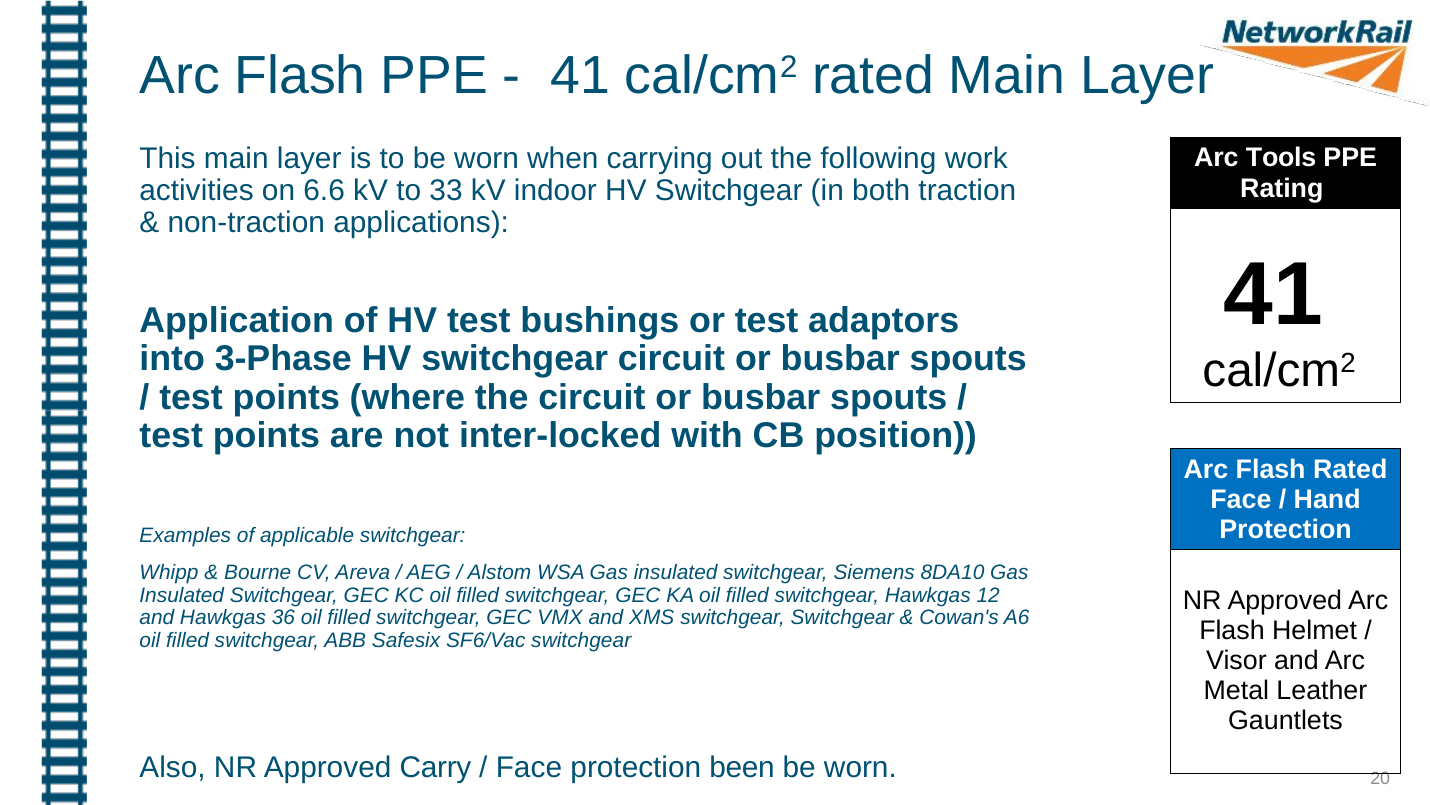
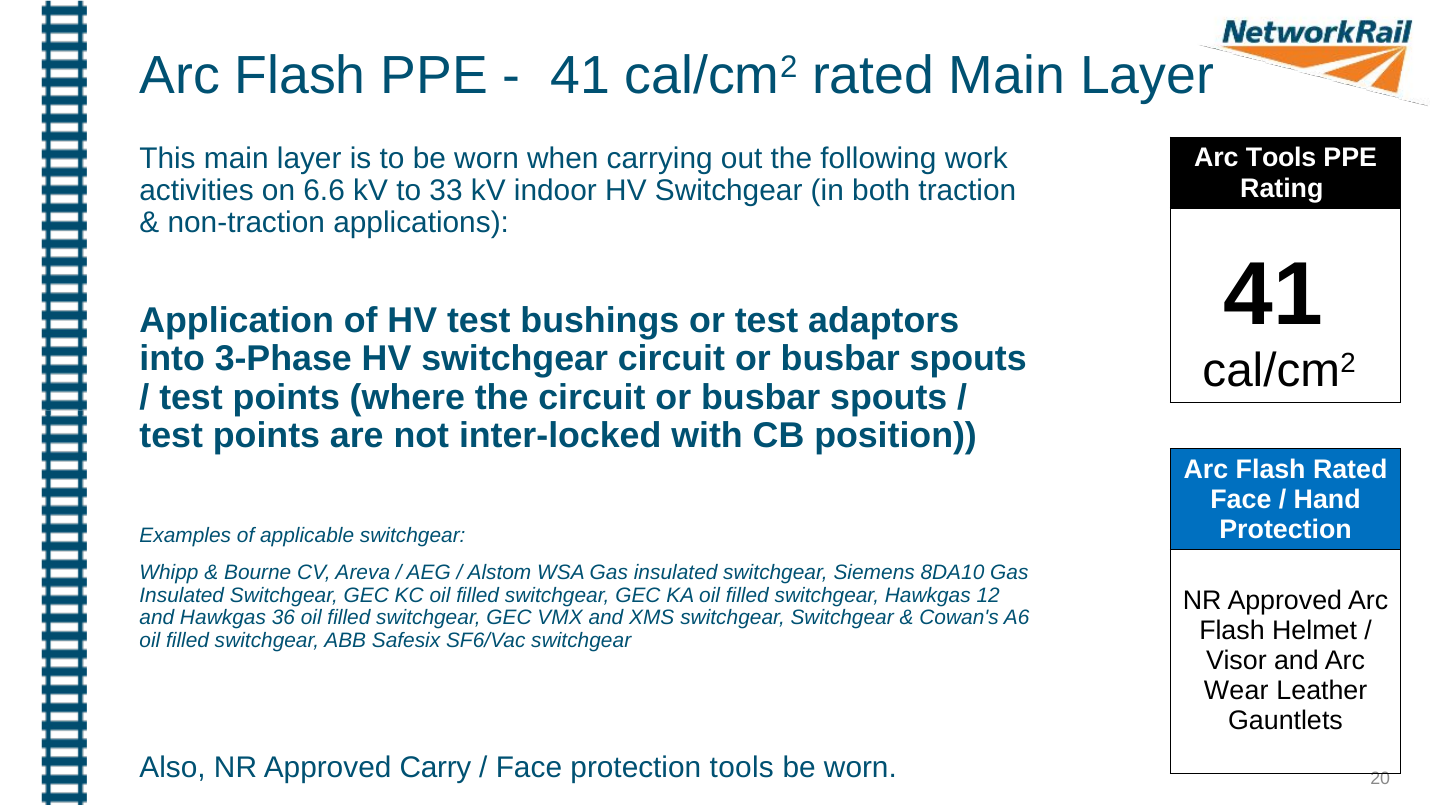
Metal: Metal -> Wear
protection been: been -> tools
